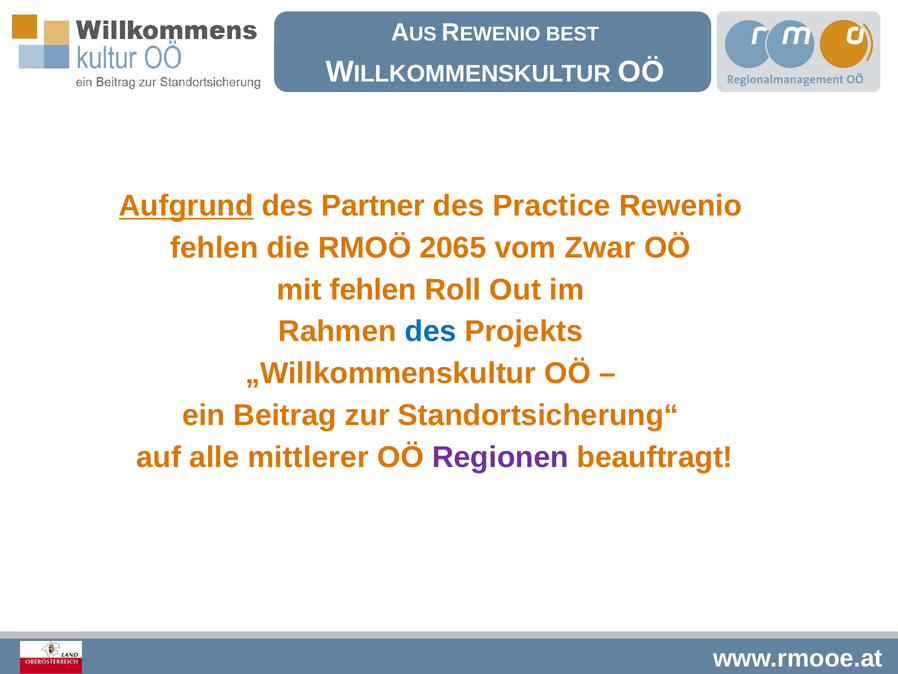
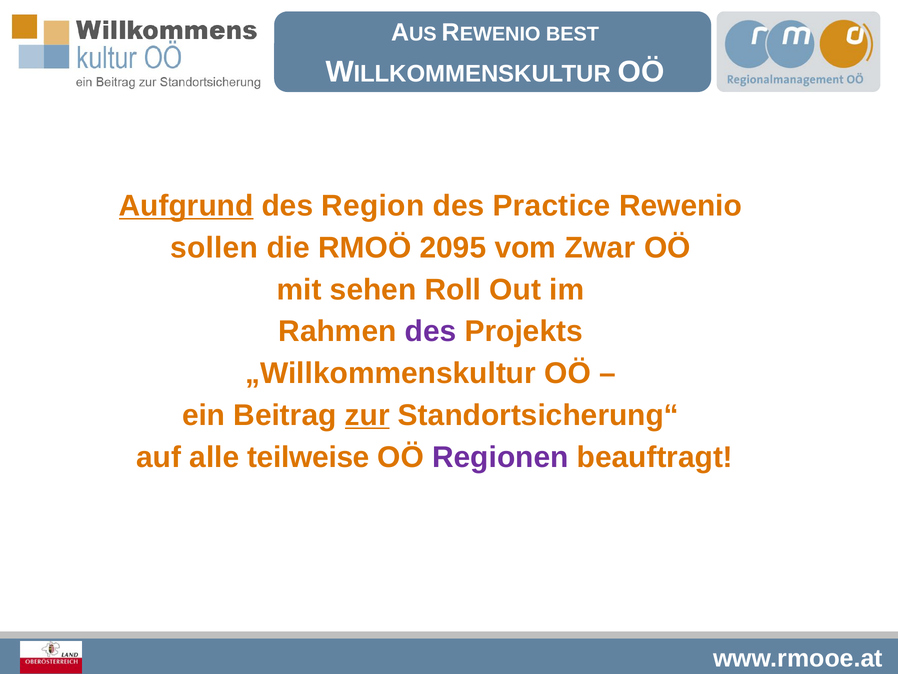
Partner: Partner -> Region
fehlen at (214, 248): fehlen -> sollen
2065: 2065 -> 2095
mit fehlen: fehlen -> sehen
des at (431, 331) colour: blue -> purple
zur underline: none -> present
mittlerer: mittlerer -> teilweise
